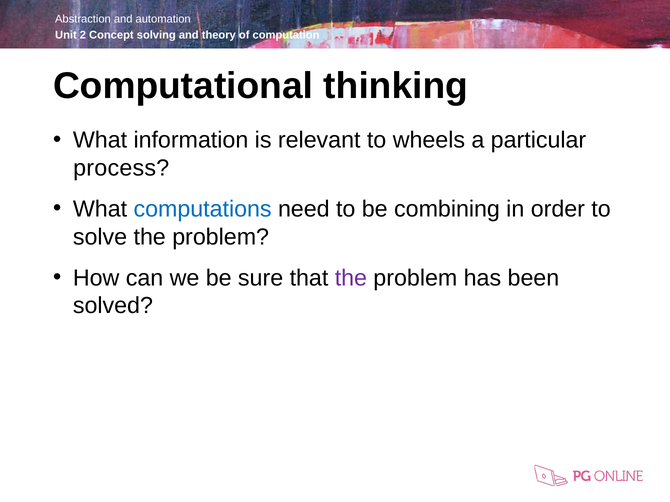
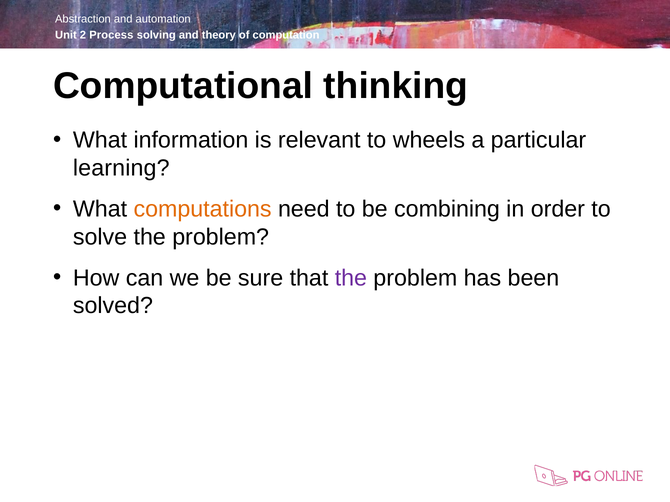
Concept: Concept -> Process
process: process -> learning
computations colour: blue -> orange
